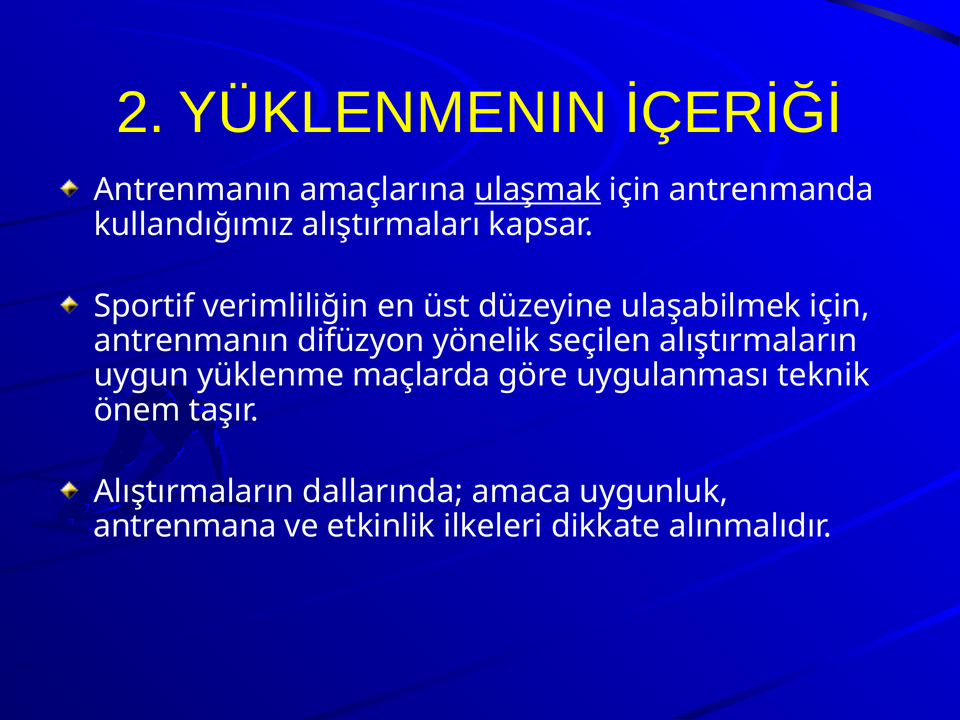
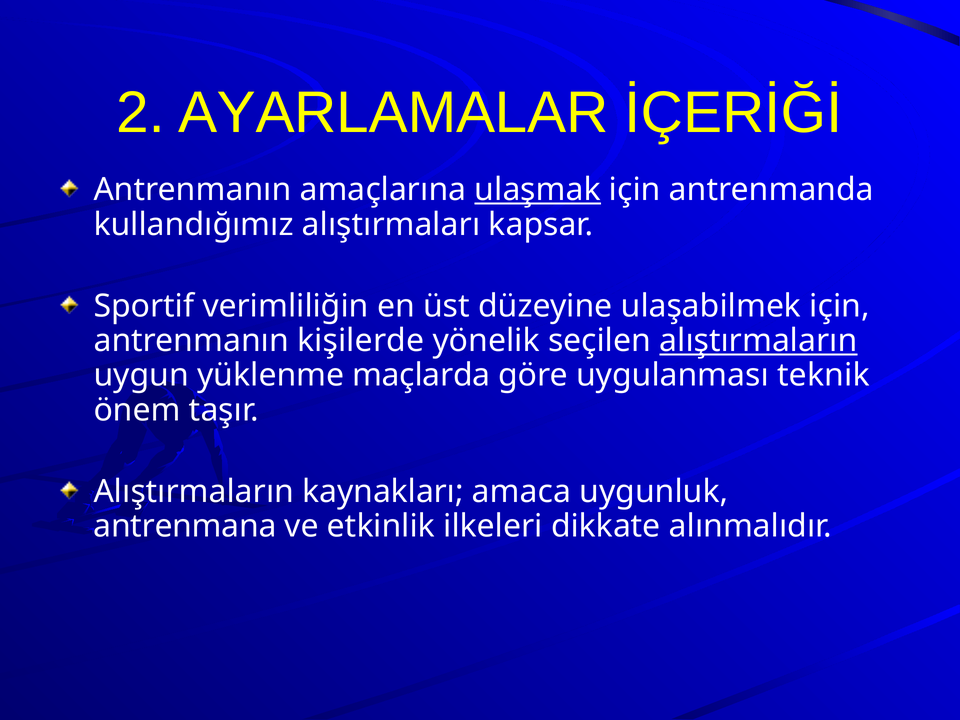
YÜKLENMENIN: YÜKLENMENIN -> AYARLAMALAR
difüzyon: difüzyon -> kişilerde
alıştırmaların at (758, 341) underline: none -> present
dallarında: dallarında -> kaynakları
